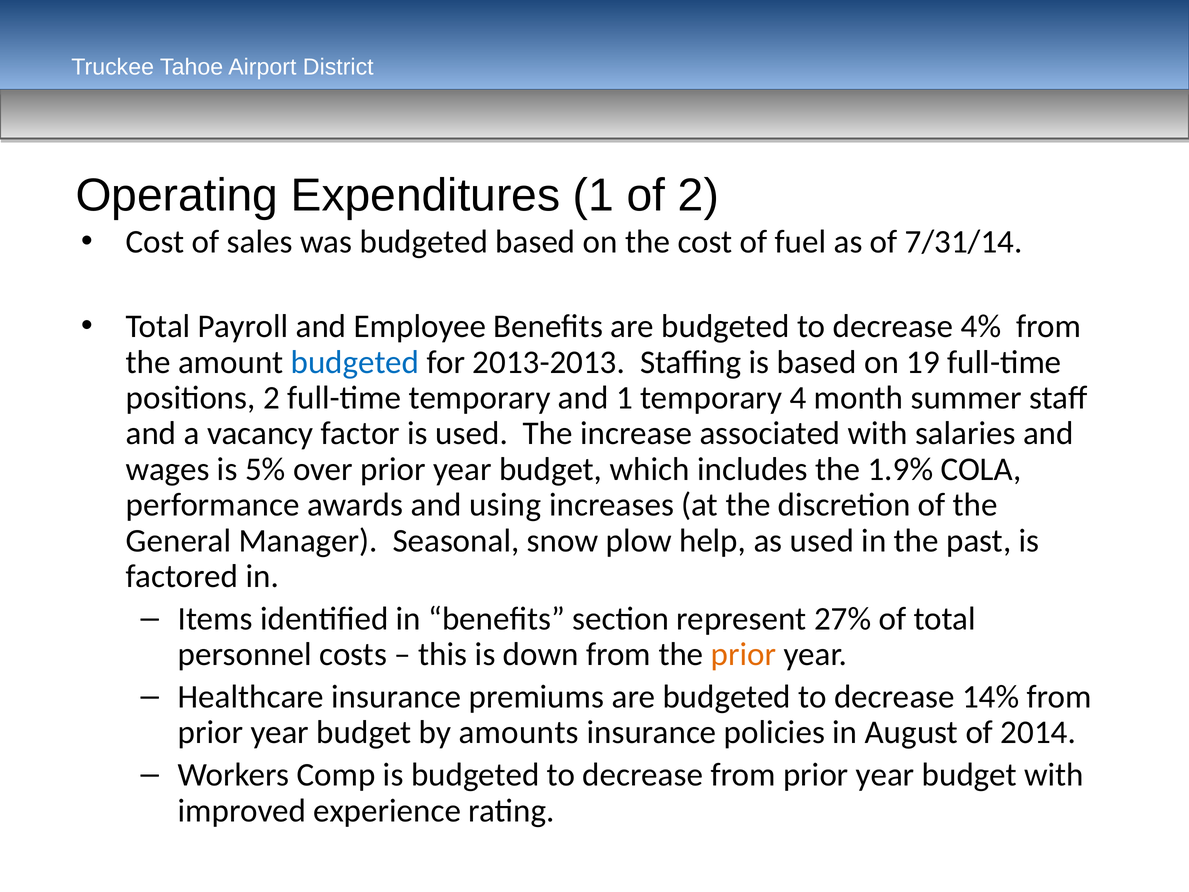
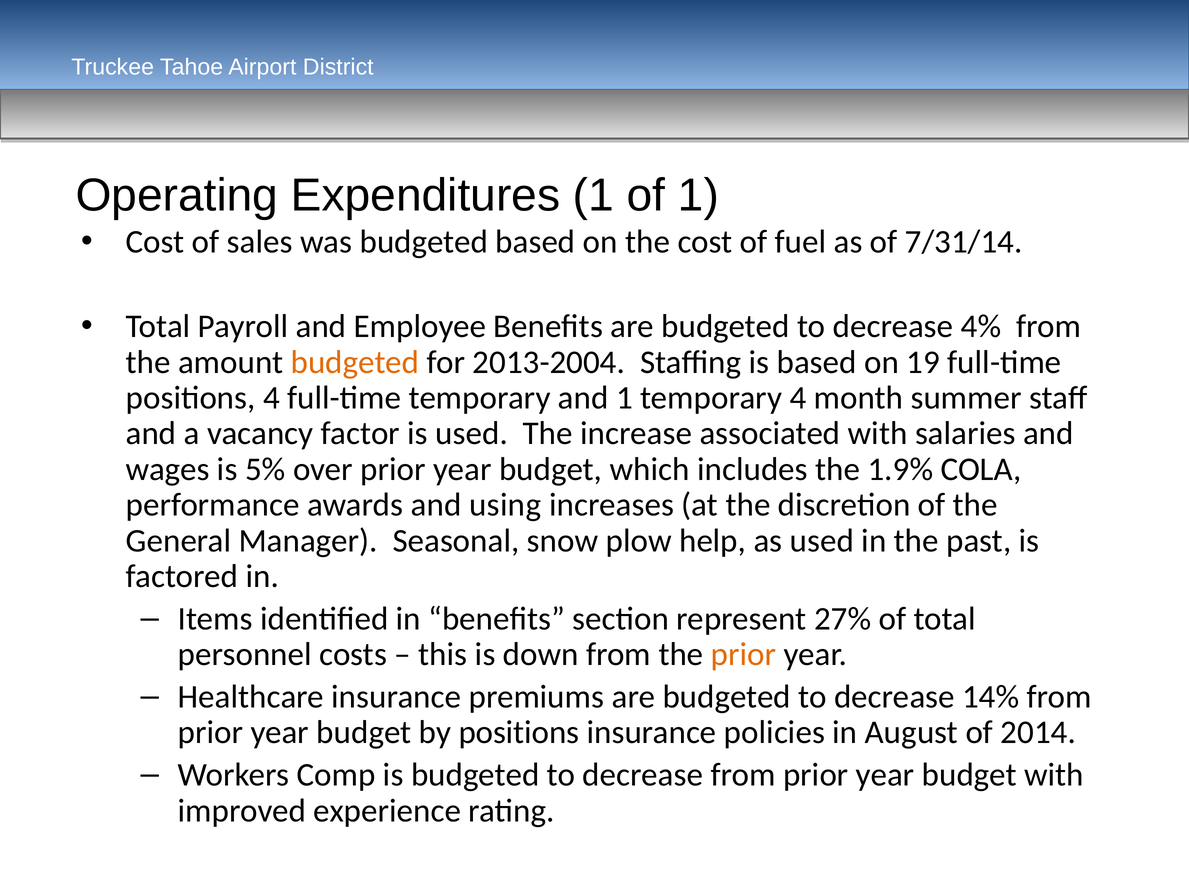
of 2: 2 -> 1
budgeted at (355, 362) colour: blue -> orange
2013-2013: 2013-2013 -> 2013-2004
positions 2: 2 -> 4
by amounts: amounts -> positions
